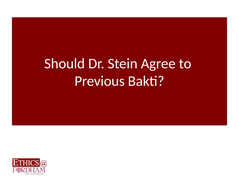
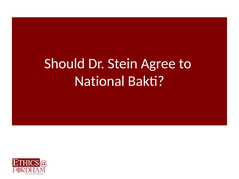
Previous: Previous -> National
